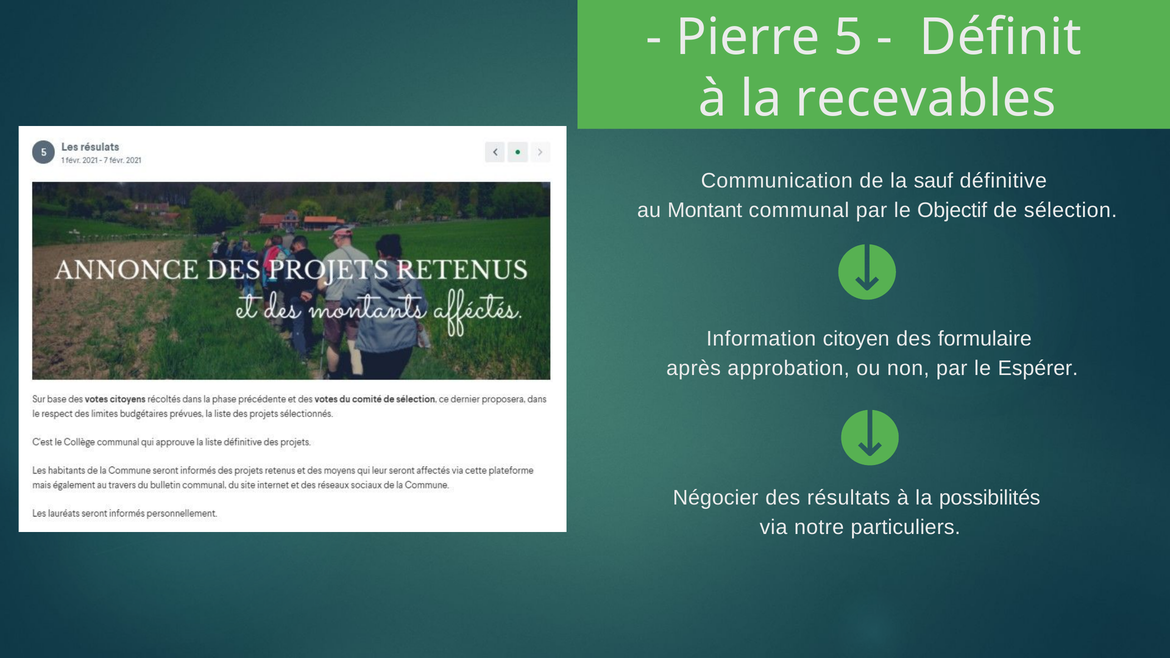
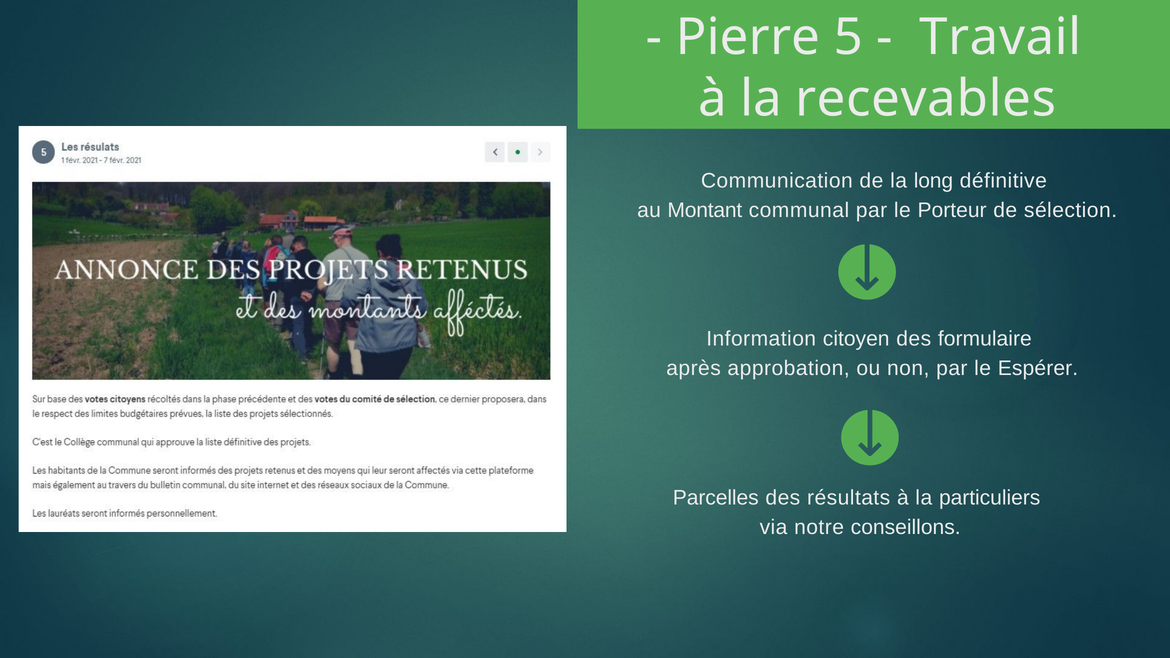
Définit: Définit -> Travail
sauf: sauf -> long
Objectif: Objectif -> Porteur
Négocier: Négocier -> Parcelles
possibilités: possibilités -> particuliers
particuliers: particuliers -> conseillons
